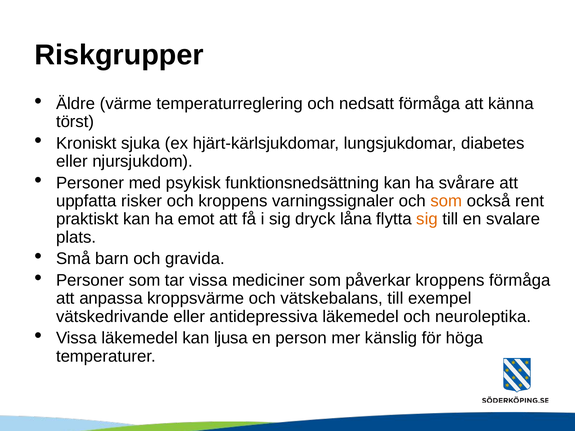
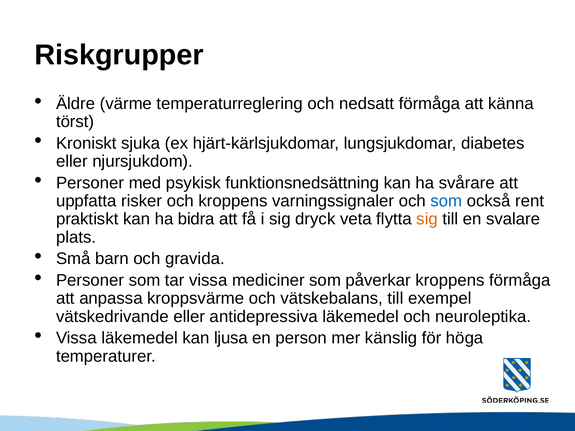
som at (446, 201) colour: orange -> blue
emot: emot -> bidra
låna: låna -> veta
